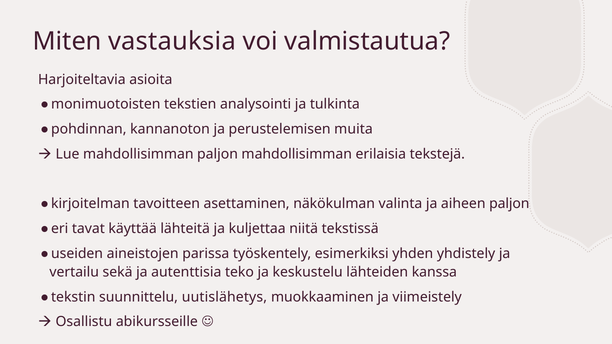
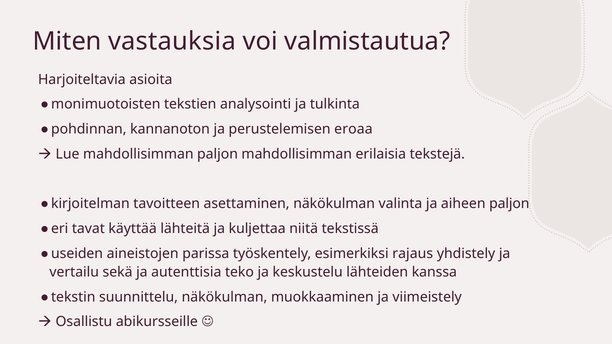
muita: muita -> eroaa
yhden: yhden -> rajaus
suunnittelu uutislähetys: uutislähetys -> näkökulman
